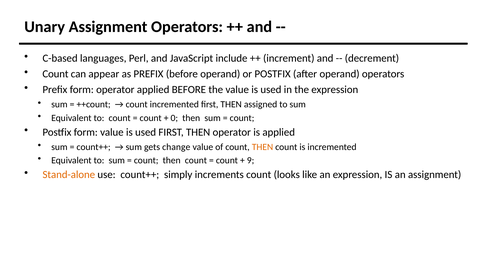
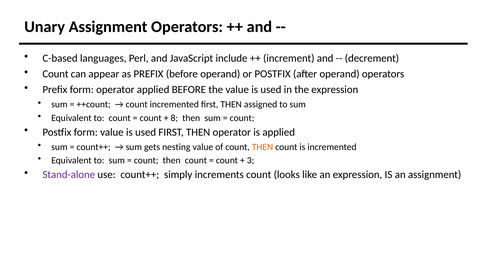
0: 0 -> 8
change: change -> nesting
9: 9 -> 3
Stand-alone colour: orange -> purple
